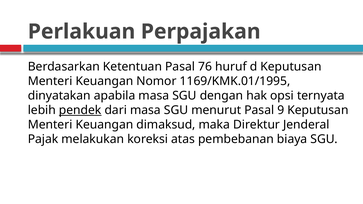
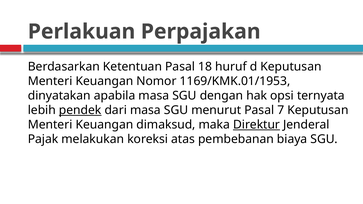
76: 76 -> 18
1169/KMK.01/1995: 1169/KMK.01/1995 -> 1169/KMK.01/1953
9: 9 -> 7
Direktur underline: none -> present
